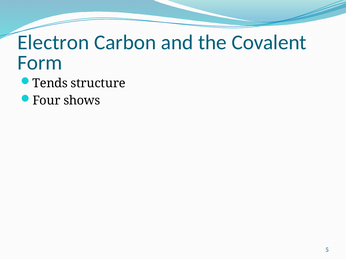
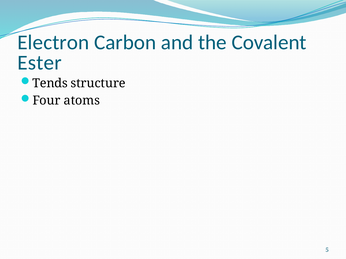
Form: Form -> Ester
shows: shows -> atoms
